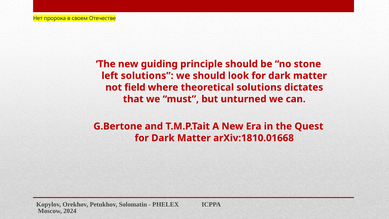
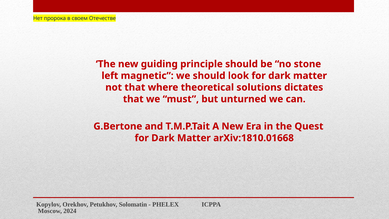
left solutions: solutions -> magnetic
not field: field -> that
